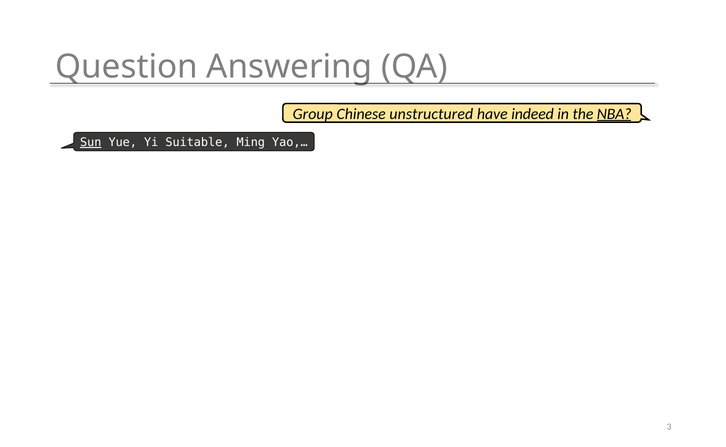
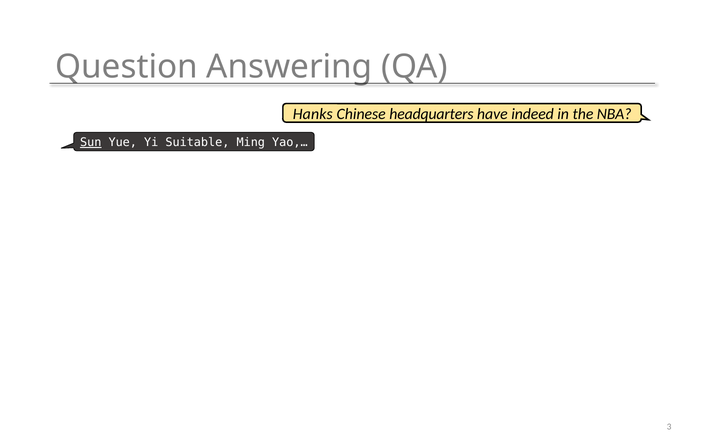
Group: Group -> Hanks
unstructured: unstructured -> headquarters
NBA underline: present -> none
